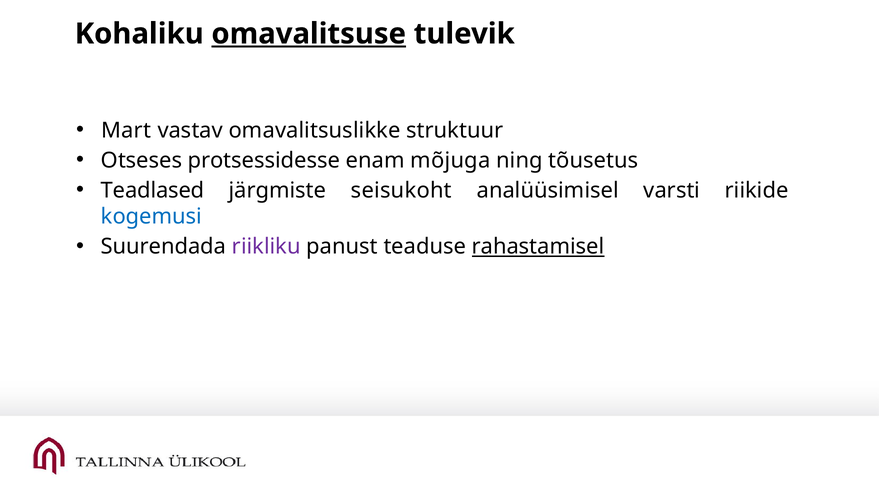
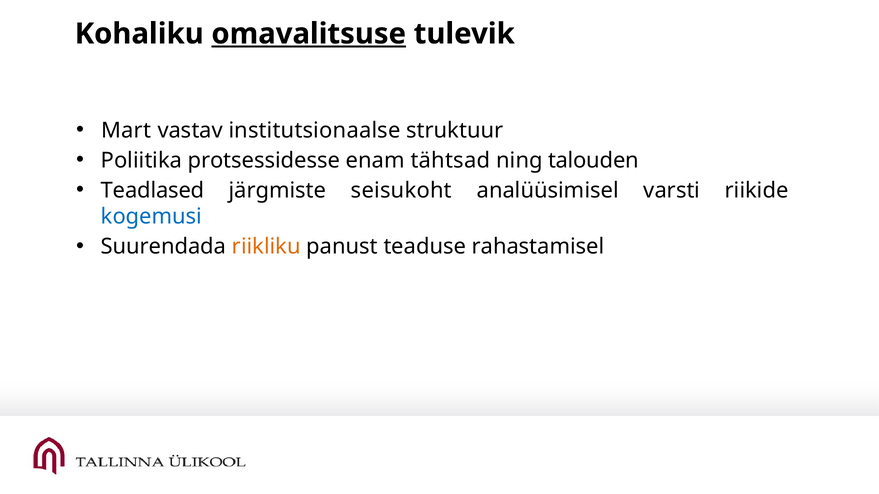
omavalitsuslikke: omavalitsuslikke -> institutsionaalse
Otseses: Otseses -> Poliitika
mõjuga: mõjuga -> tähtsad
tõusetus: tõusetus -> talouden
riikliku colour: purple -> orange
rahastamisel underline: present -> none
